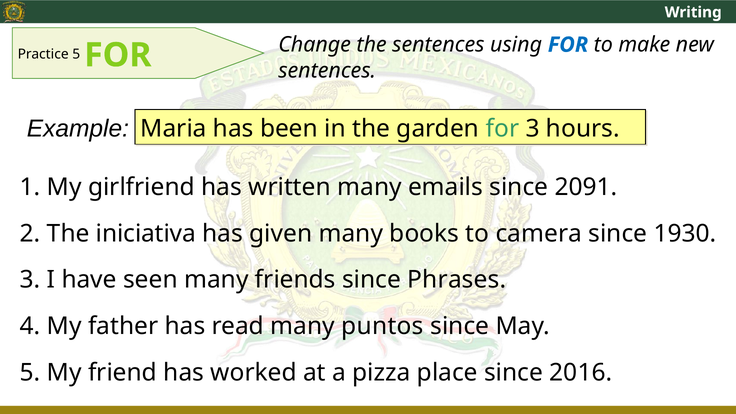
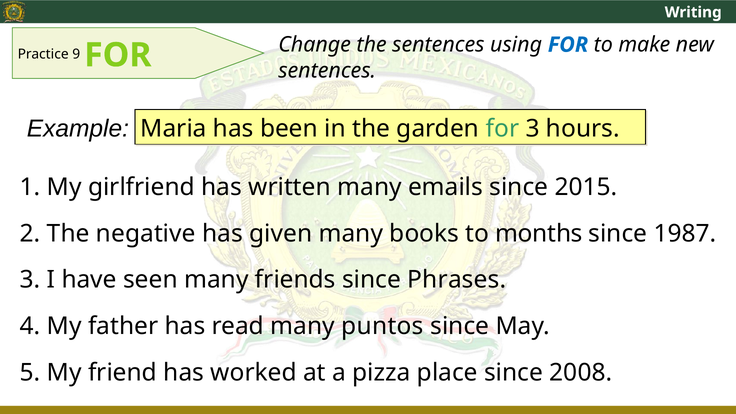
Practice 5: 5 -> 9
2091: 2091 -> 2015
iniciativa: iniciativa -> negative
camera: camera -> months
1930: 1930 -> 1987
2016: 2016 -> 2008
